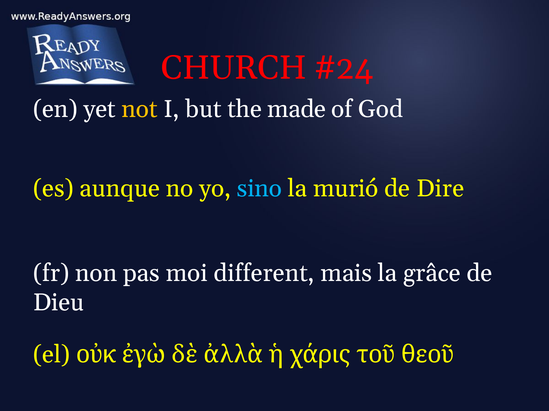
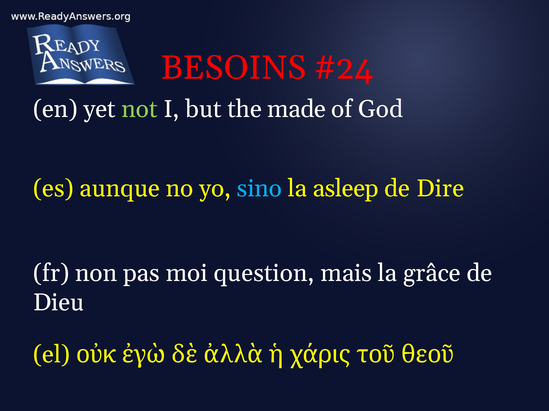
CHURCH: CHURCH -> BESOINS
not colour: yellow -> light green
murió: murió -> asleep
different: different -> question
